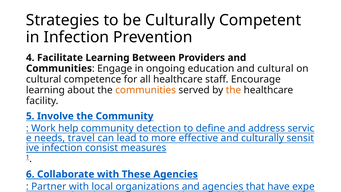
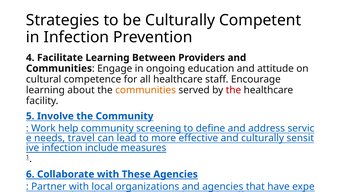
and cultural: cultural -> attitude
the at (233, 90) colour: orange -> red
detection: detection -> screening
consist: consist -> include
